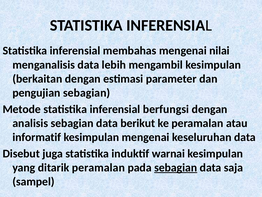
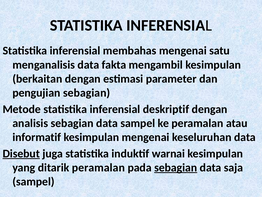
nilai: nilai -> satu
lebih: lebih -> fakta
berfungsi: berfungsi -> deskriptif
data berikut: berikut -> sampel
Disebut underline: none -> present
